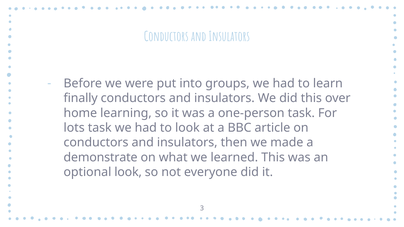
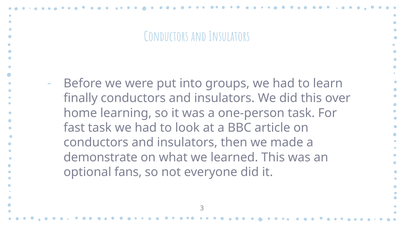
lots: lots -> fast
optional look: look -> fans
